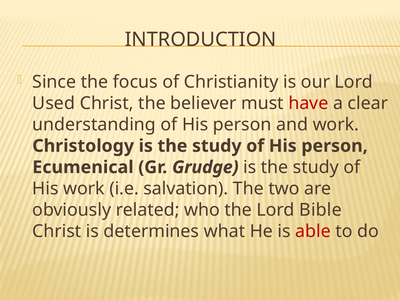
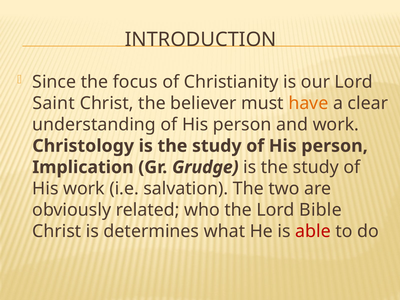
Used: Used -> Saint
have colour: red -> orange
Ecumenical: Ecumenical -> Implication
